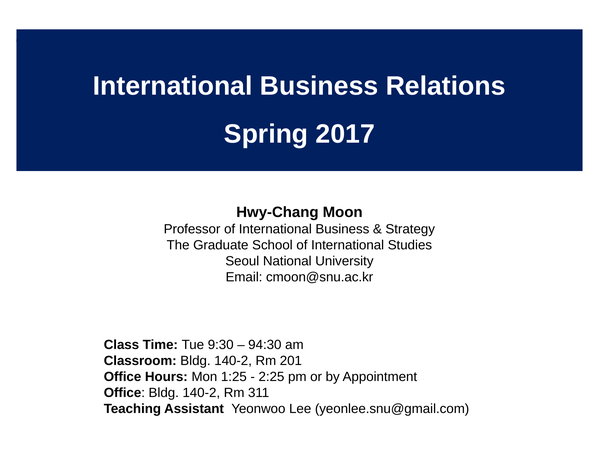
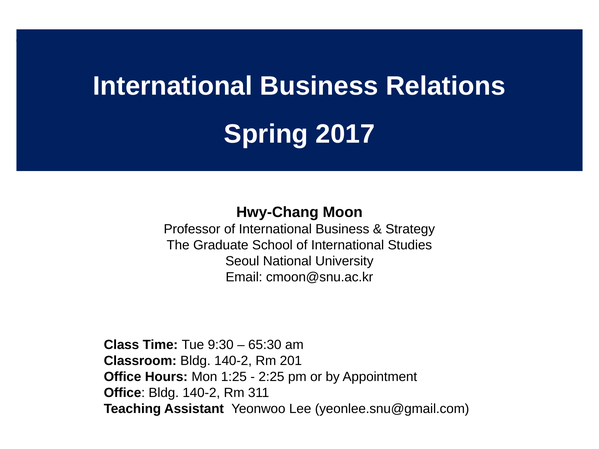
94:30: 94:30 -> 65:30
